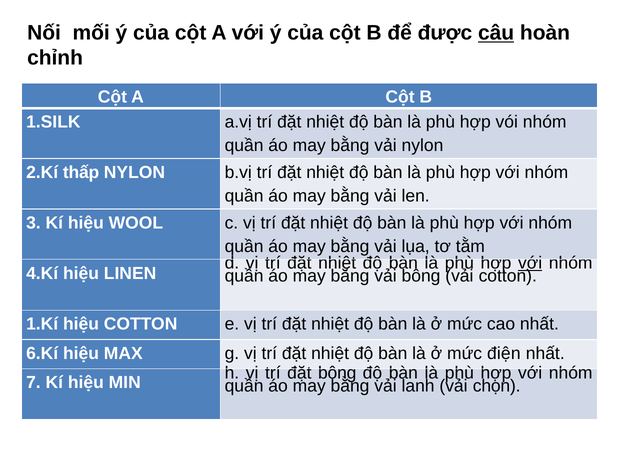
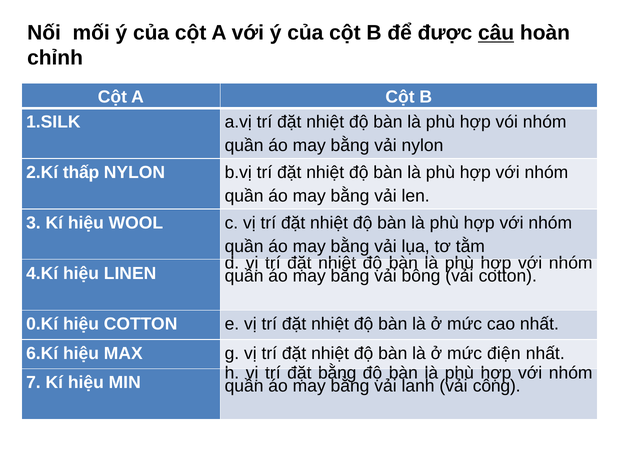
với at (530, 263) underline: present -> none
1.Kí: 1.Kí -> 0.Kí
đặt bông: bông -> bằng
chọn: chọn -> công
